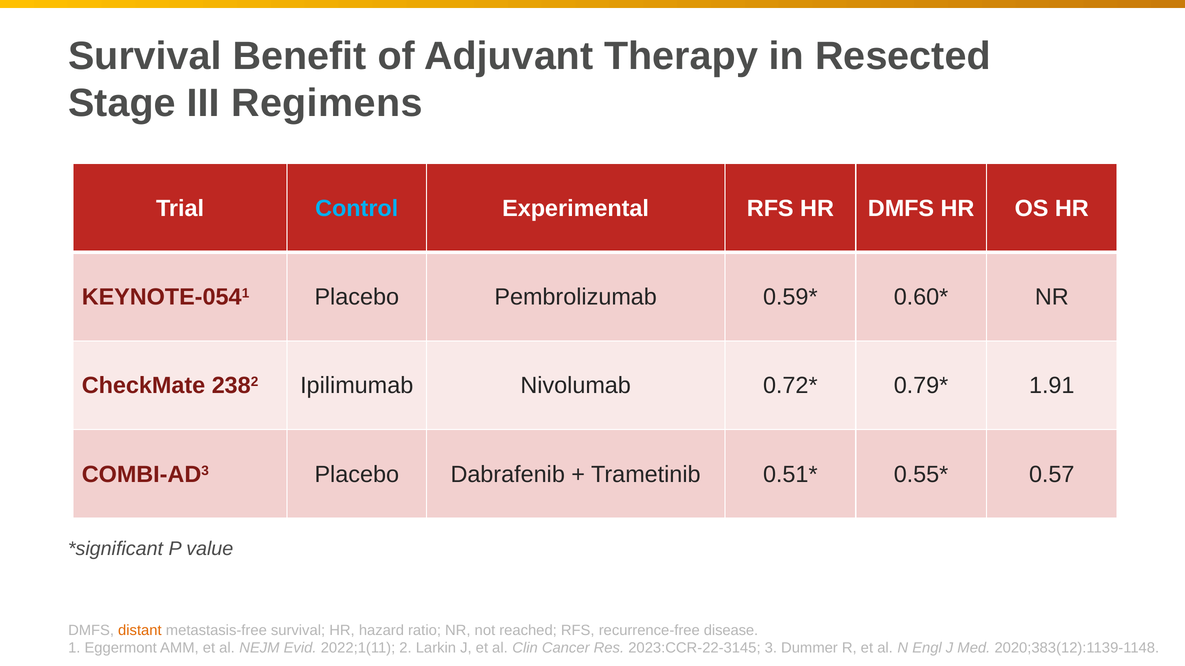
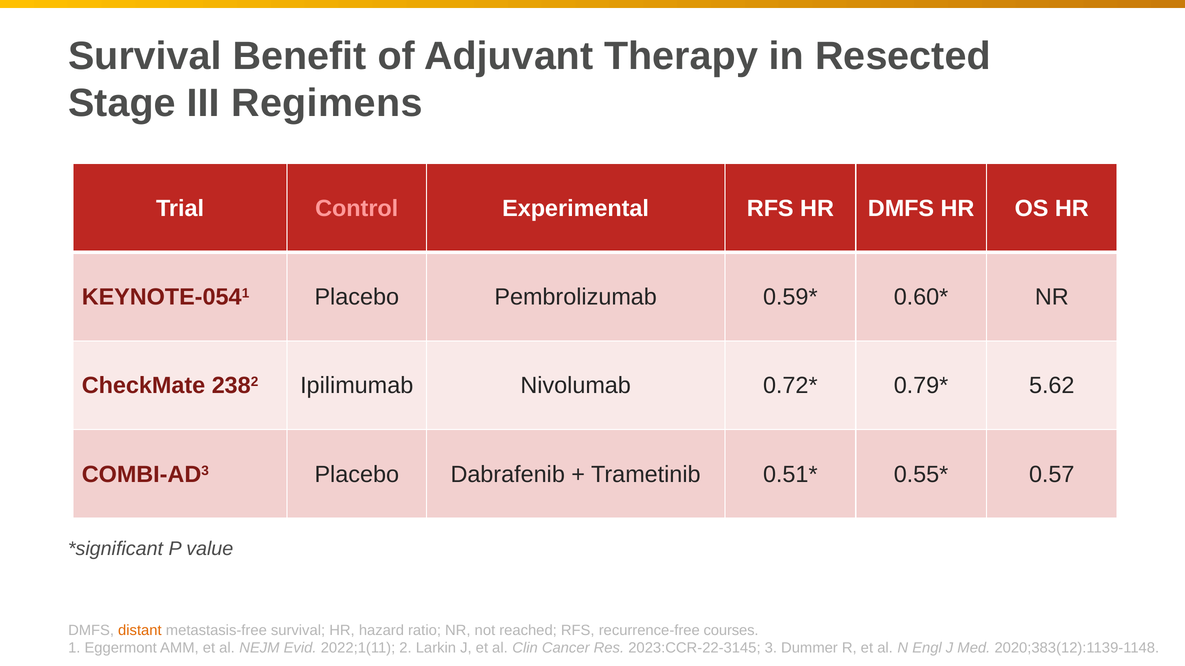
Control colour: light blue -> pink
1.91: 1.91 -> 5.62
disease: disease -> courses
